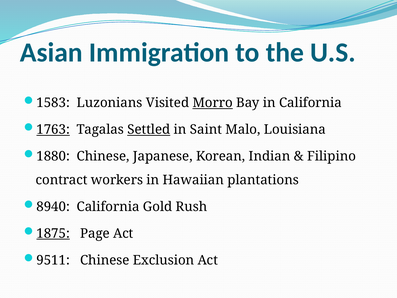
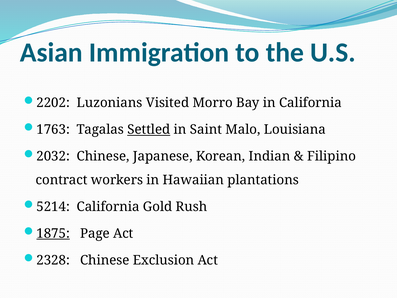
1583: 1583 -> 2202
Morro underline: present -> none
1763 underline: present -> none
1880: 1880 -> 2032
8940: 8940 -> 5214
9511: 9511 -> 2328
